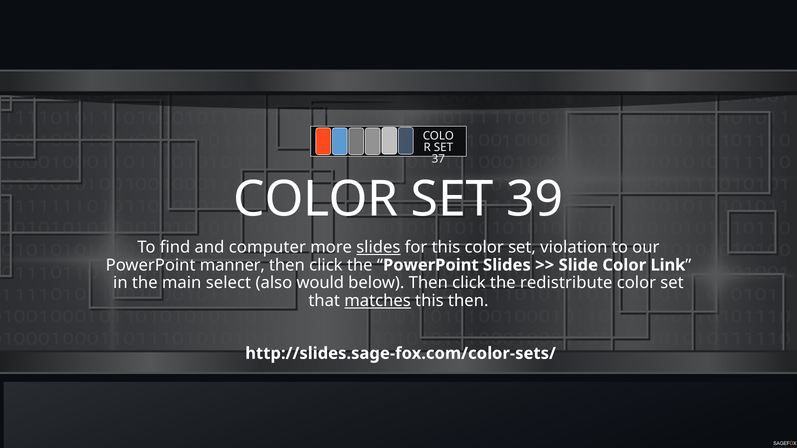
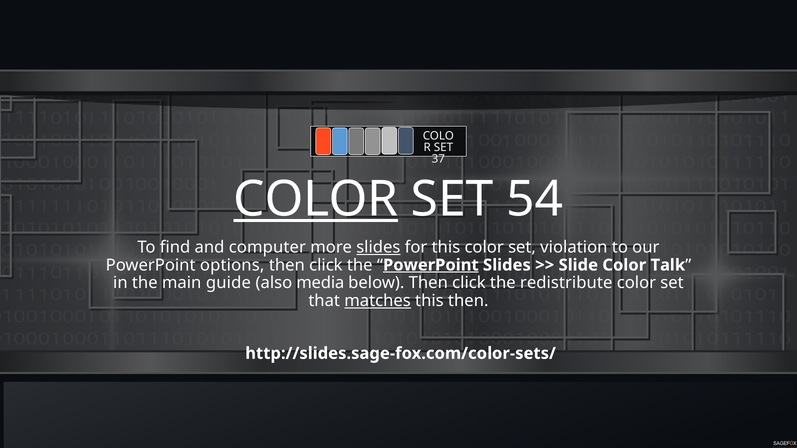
COLOR at (316, 199) underline: none -> present
39: 39 -> 54
manner: manner -> options
PowerPoint at (431, 265) underline: none -> present
Link: Link -> Talk
select: select -> guide
would: would -> media
